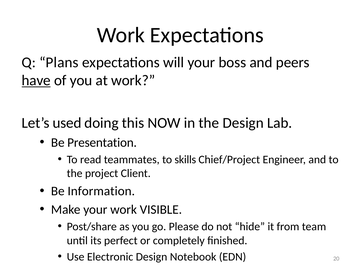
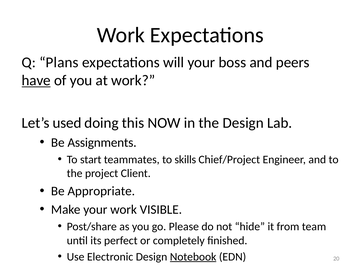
Presentation: Presentation -> Assignments
read: read -> start
Information: Information -> Appropriate
Notebook underline: none -> present
